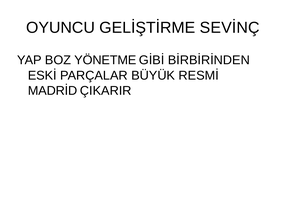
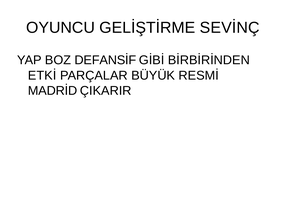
YÖNETME: YÖNETME -> DEFANSİF
ESKİ: ESKİ -> ETKİ
